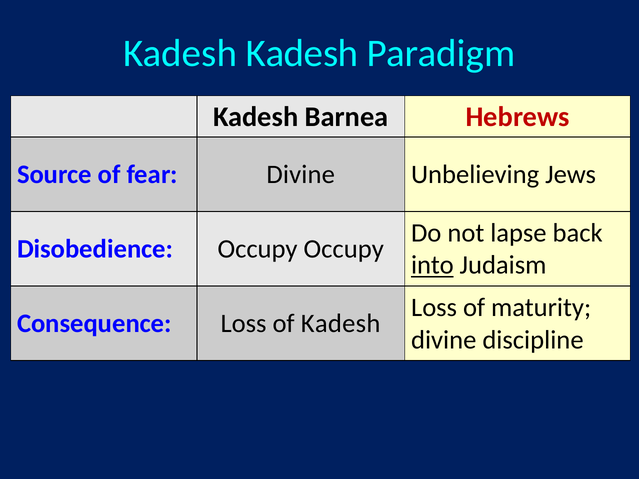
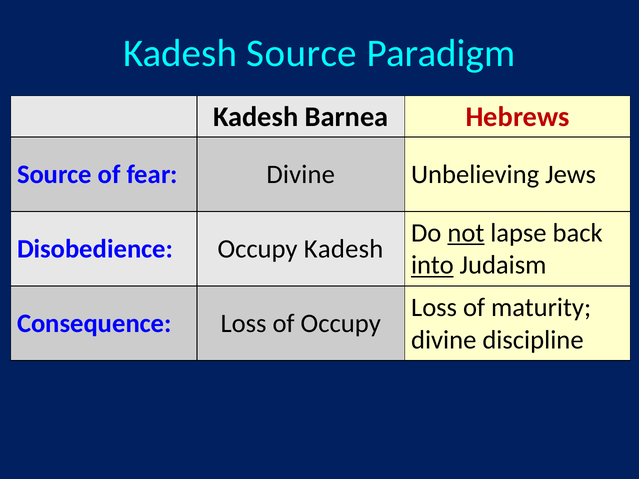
Kadesh Kadesh: Kadesh -> Source
not underline: none -> present
Occupy Occupy: Occupy -> Kadesh
of Kadesh: Kadesh -> Occupy
